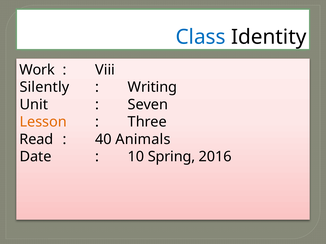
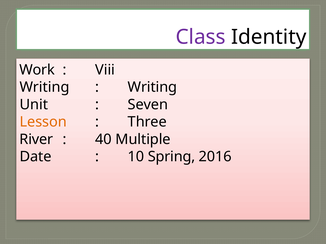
Class colour: blue -> purple
Silently at (44, 87): Silently -> Writing
Read: Read -> River
Animals: Animals -> Multiple
